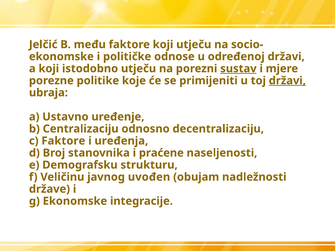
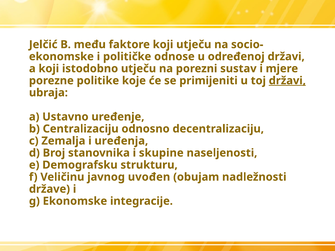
sustav underline: present -> none
c Faktore: Faktore -> Zemalja
praćene: praćene -> skupine
